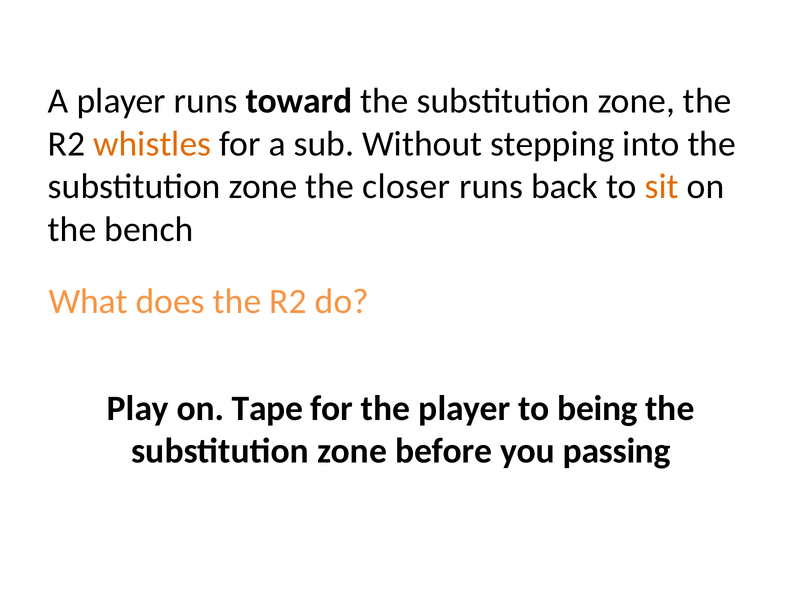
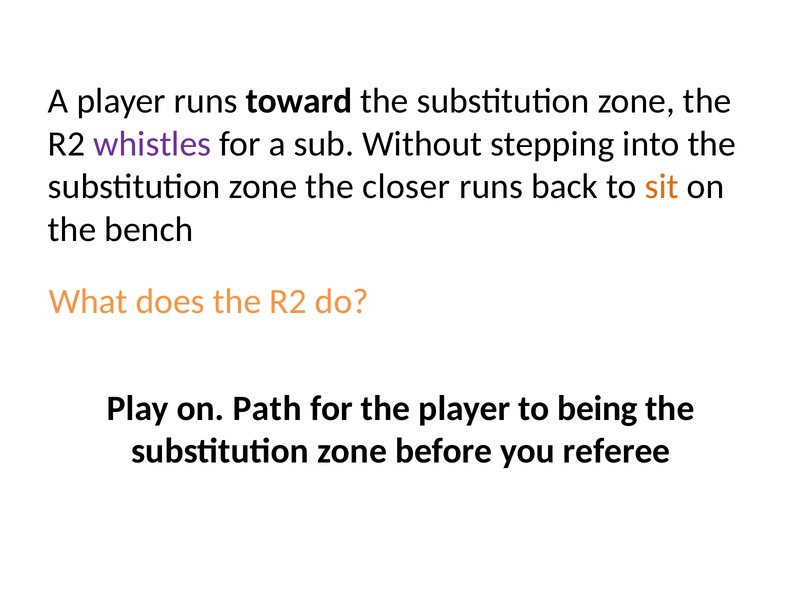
whistles colour: orange -> purple
Tape: Tape -> Path
passing: passing -> referee
